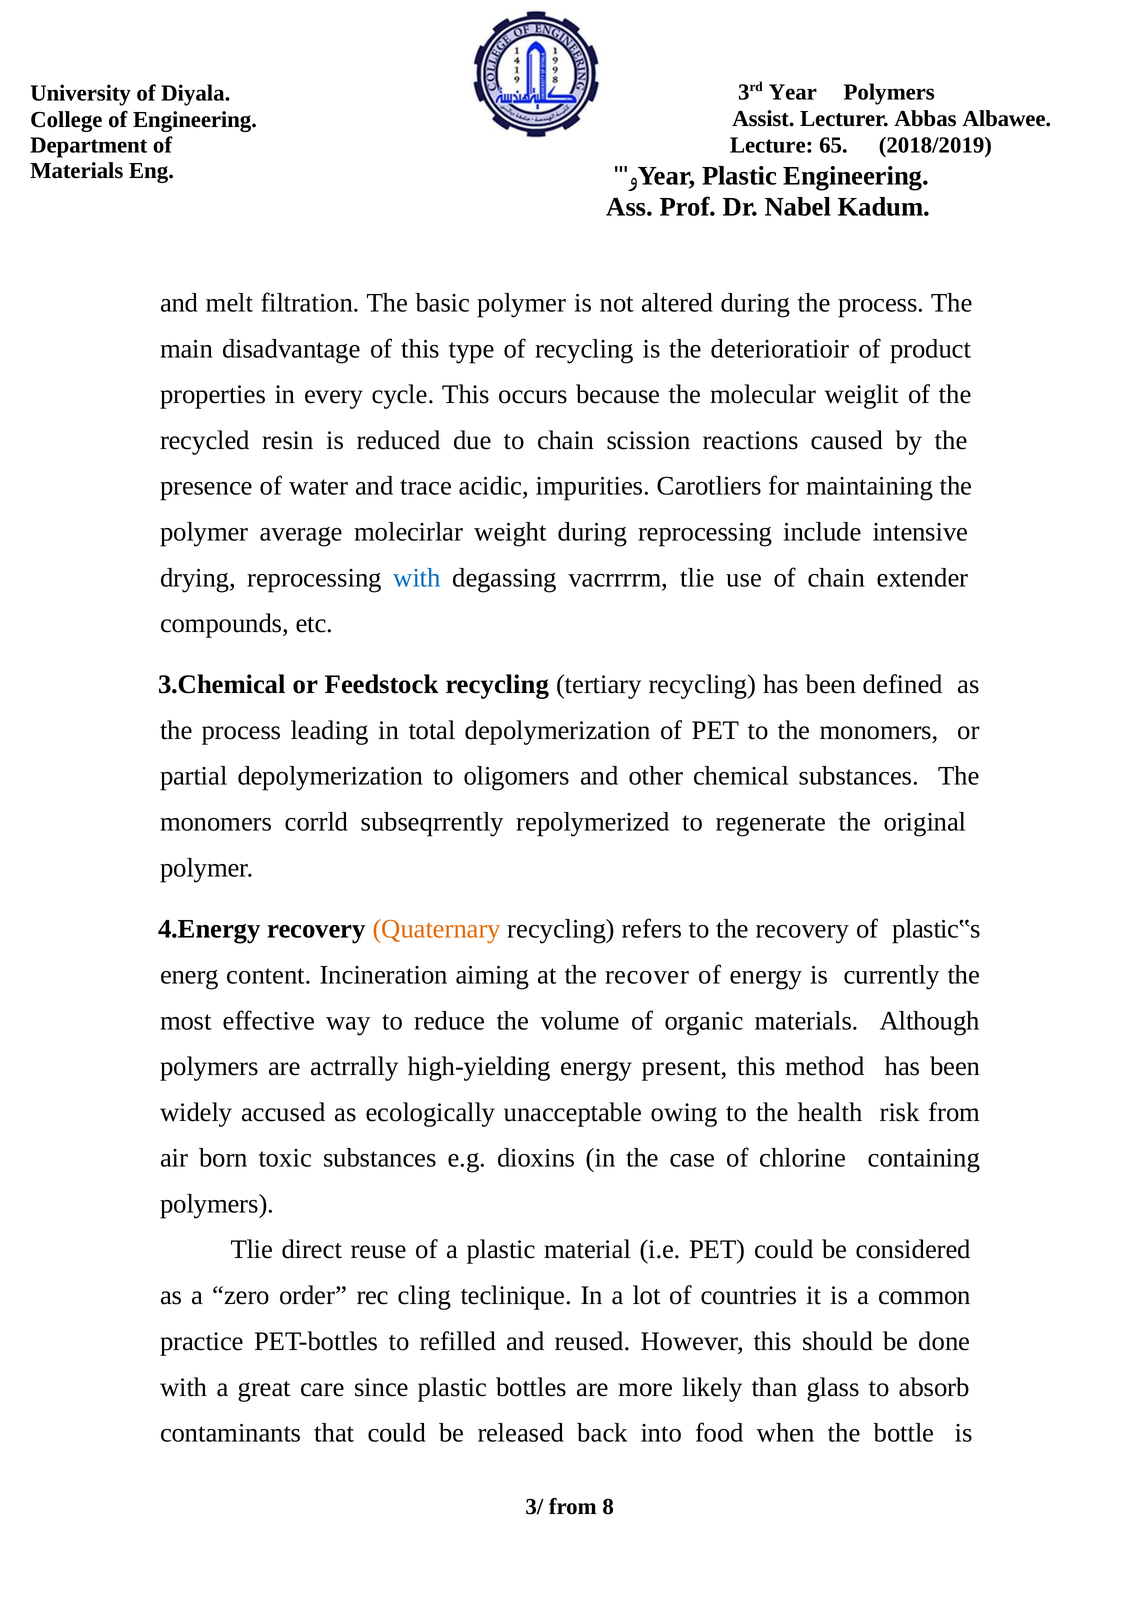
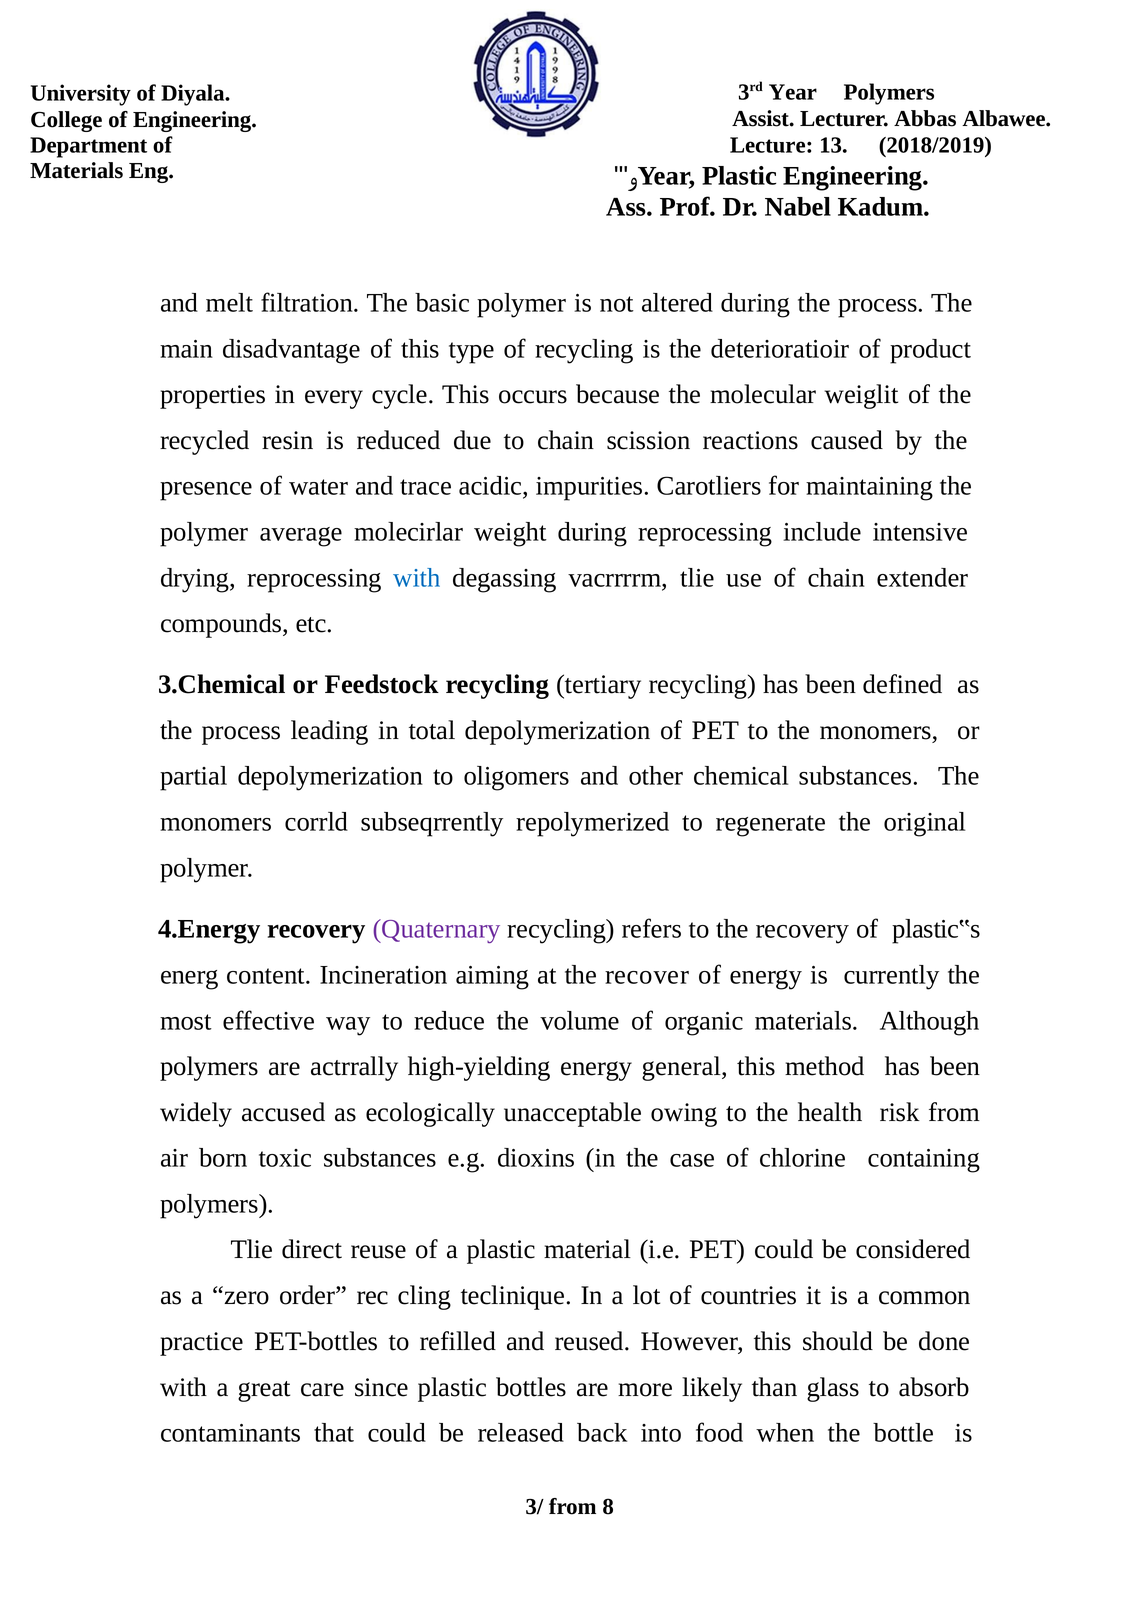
65: 65 -> 13
Quaternary colour: orange -> purple
present: present -> general
